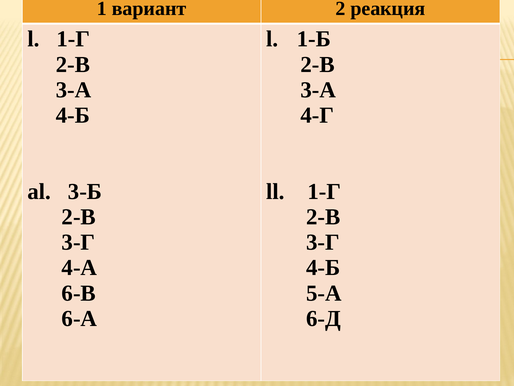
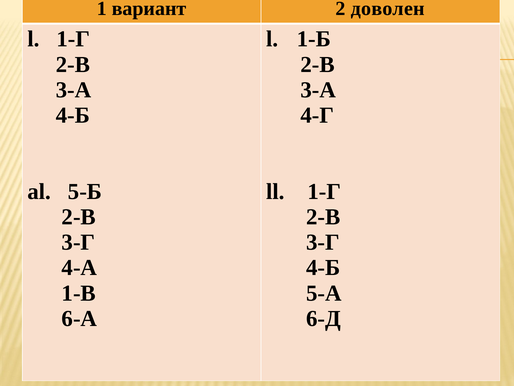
реакция: реакция -> доволен
3-Б: 3-Б -> 5-Б
6-В: 6-В -> 1-В
